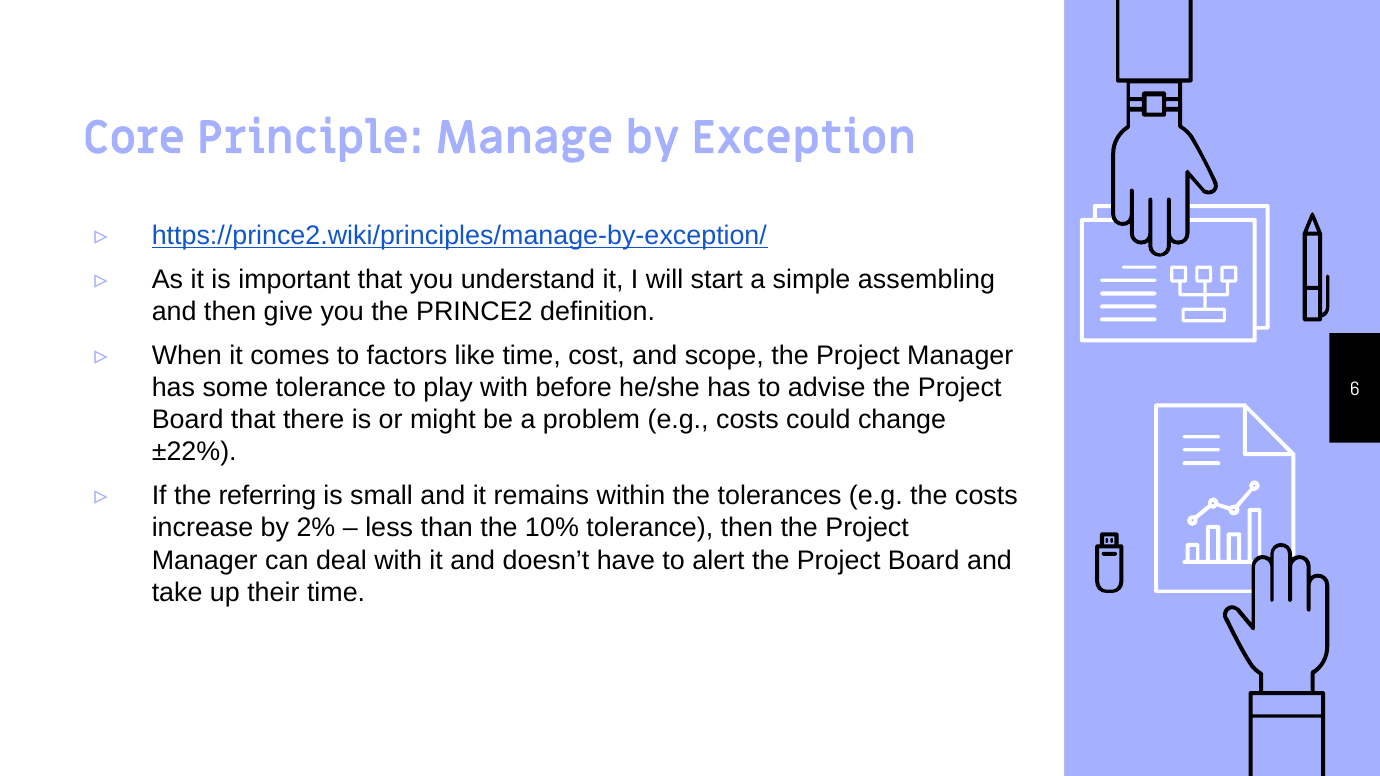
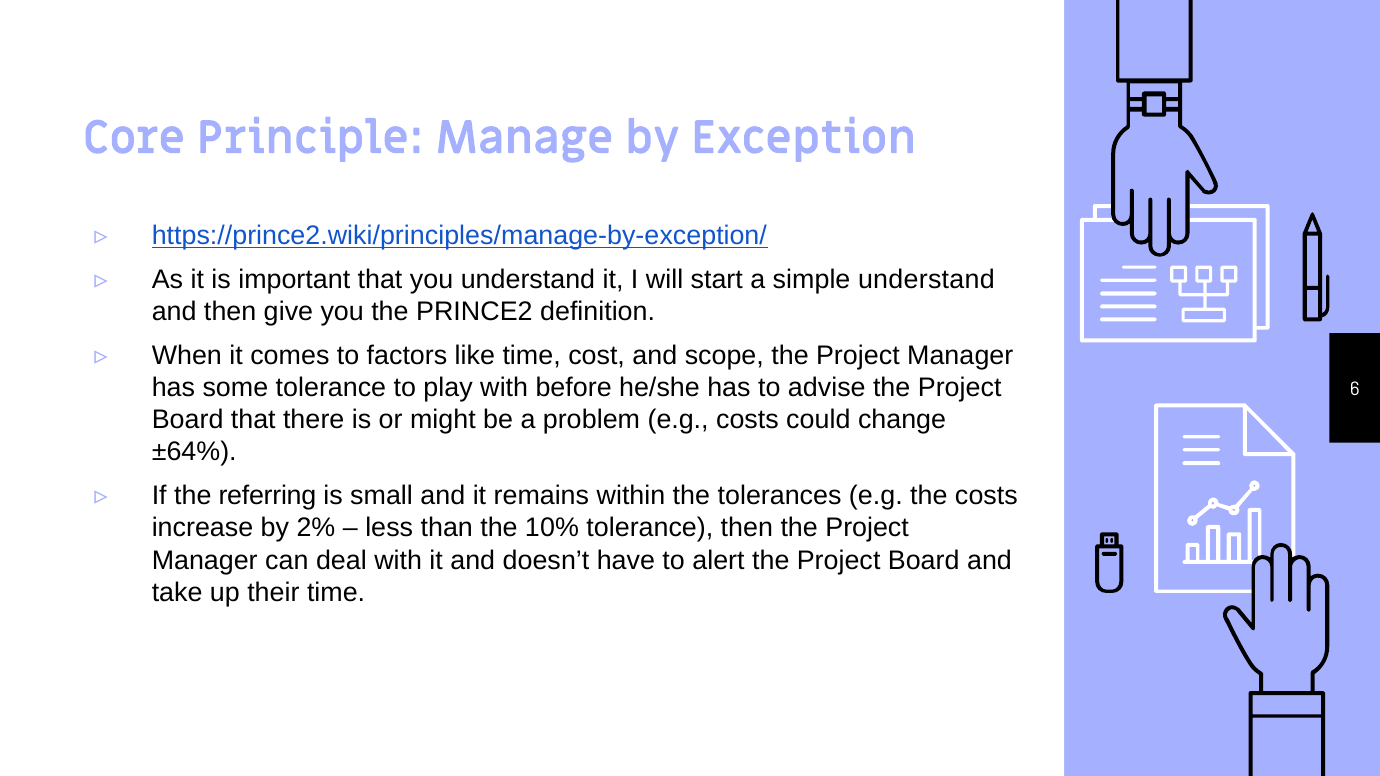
simple assembling: assembling -> understand
±22%: ±22% -> ±64%
